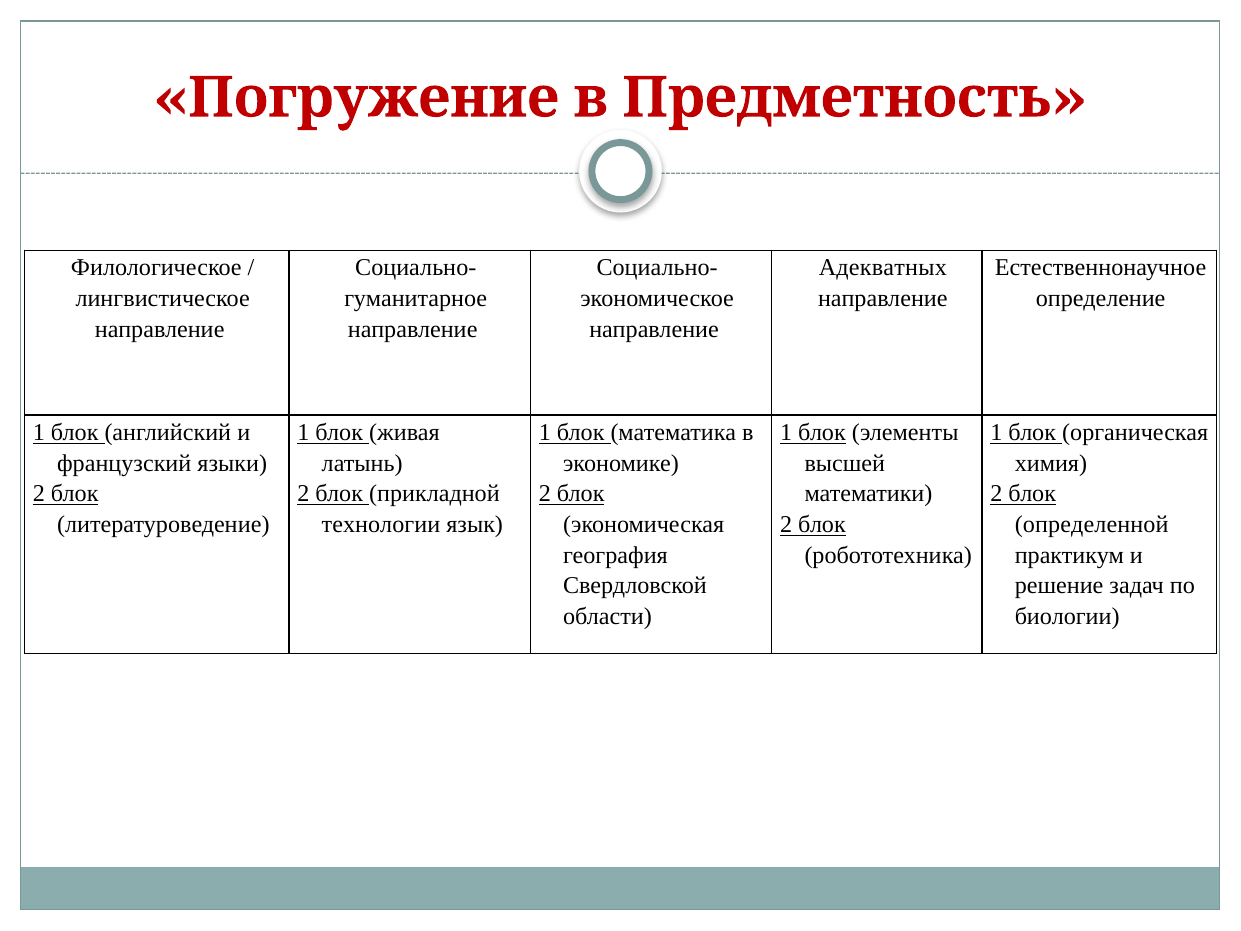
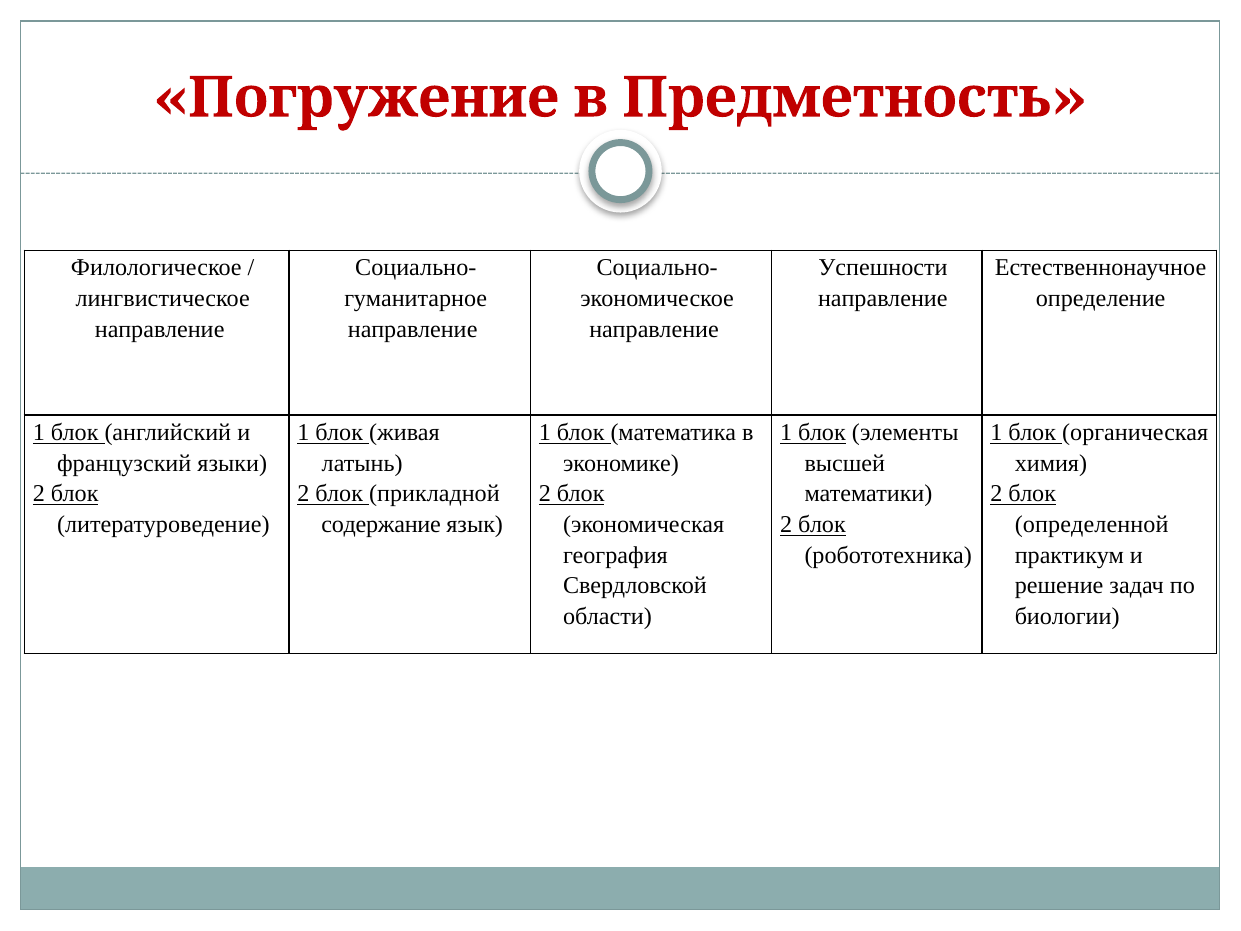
Адекватных: Адекватных -> Успешности
технологии: технологии -> содержание
